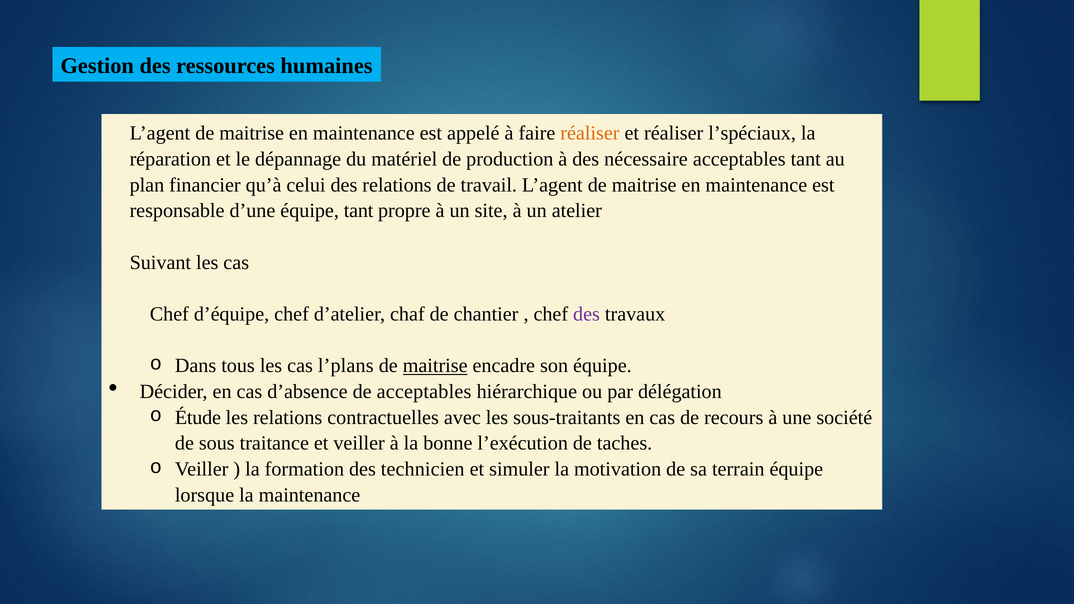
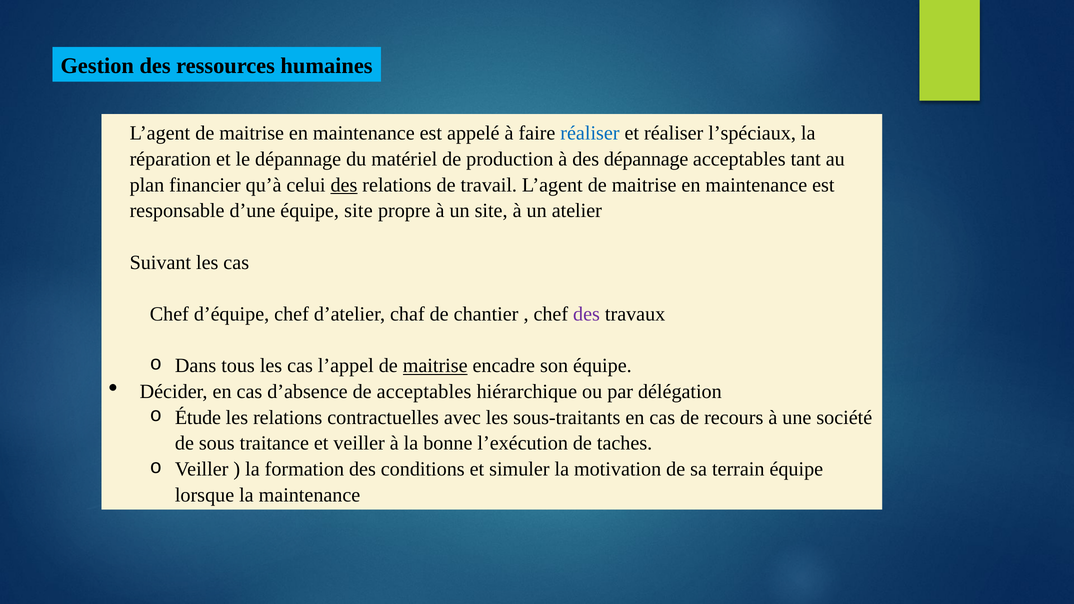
réaliser at (590, 133) colour: orange -> blue
des nécessaire: nécessaire -> dépannage
des at (344, 185) underline: none -> present
équipe tant: tant -> site
l’plans: l’plans -> l’appel
technicien: technicien -> conditions
